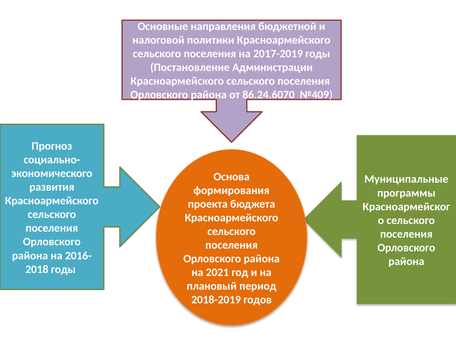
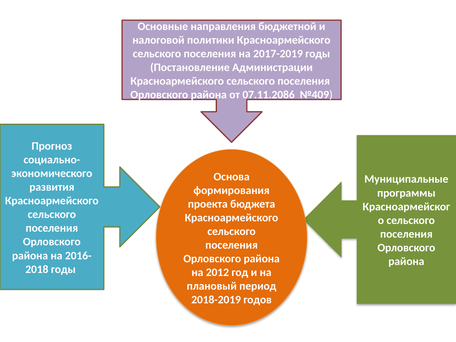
86.24.6070: 86.24.6070 -> 07.11.2086
2021: 2021 -> 2012
